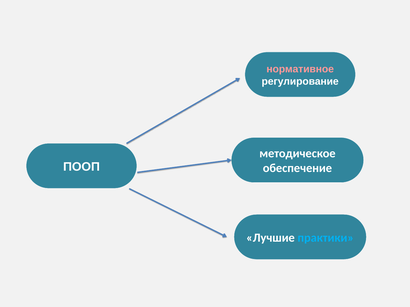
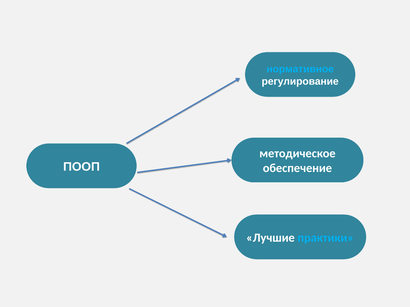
нормативное colour: pink -> light blue
